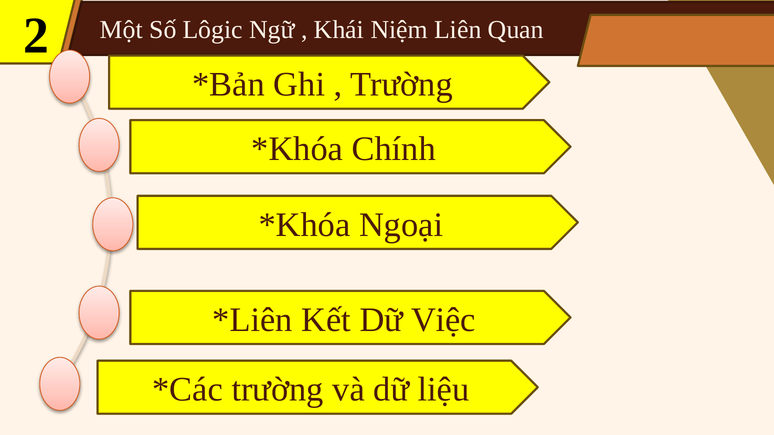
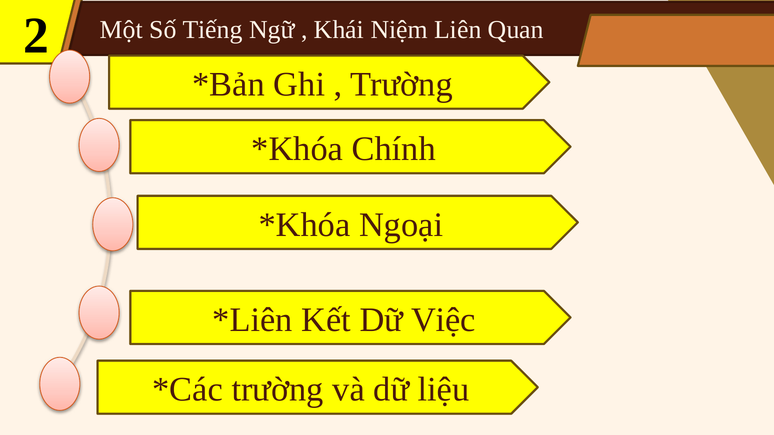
Lôgic: Lôgic -> Tiếng
